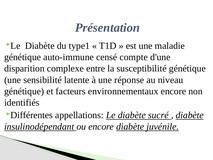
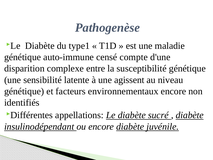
Présentation: Présentation -> Pathogenèse
réponse: réponse -> agissent
